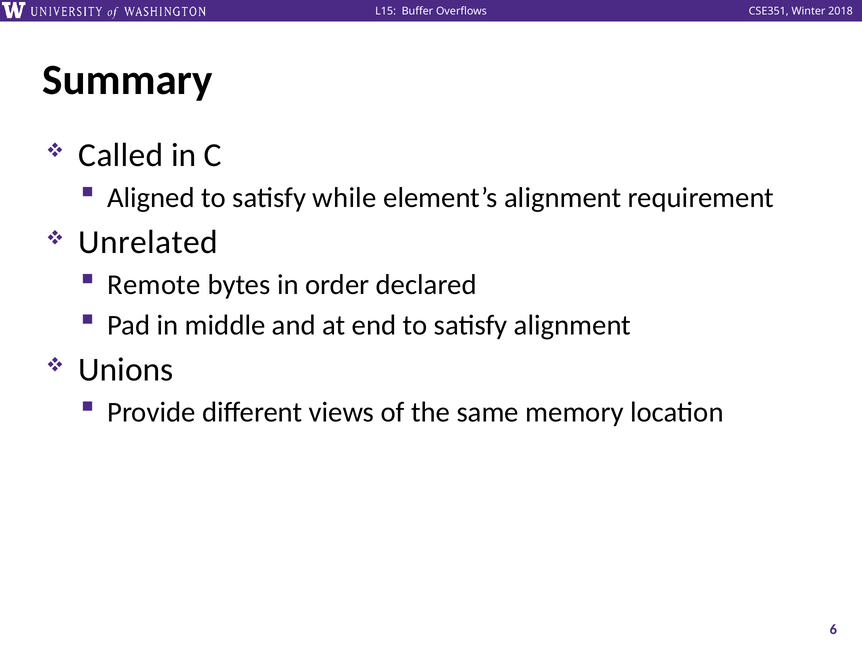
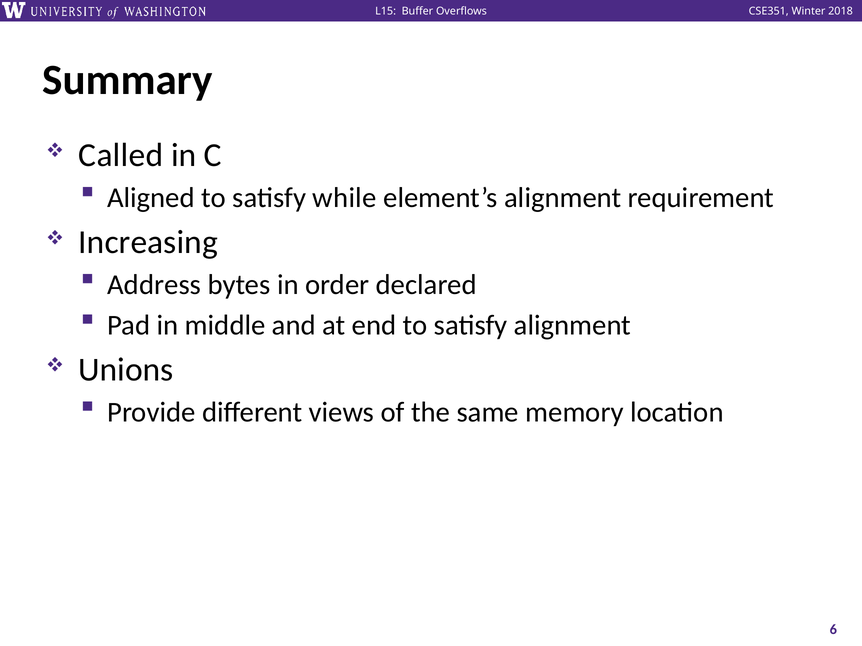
Unrelated: Unrelated -> Increasing
Remote: Remote -> Address
